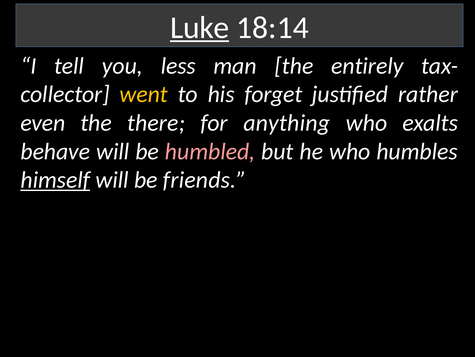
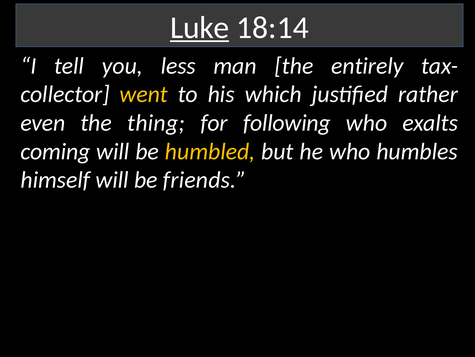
forget: forget -> which
there: there -> thing
anything: anything -> following
behave: behave -> coming
humbled colour: pink -> yellow
himself underline: present -> none
